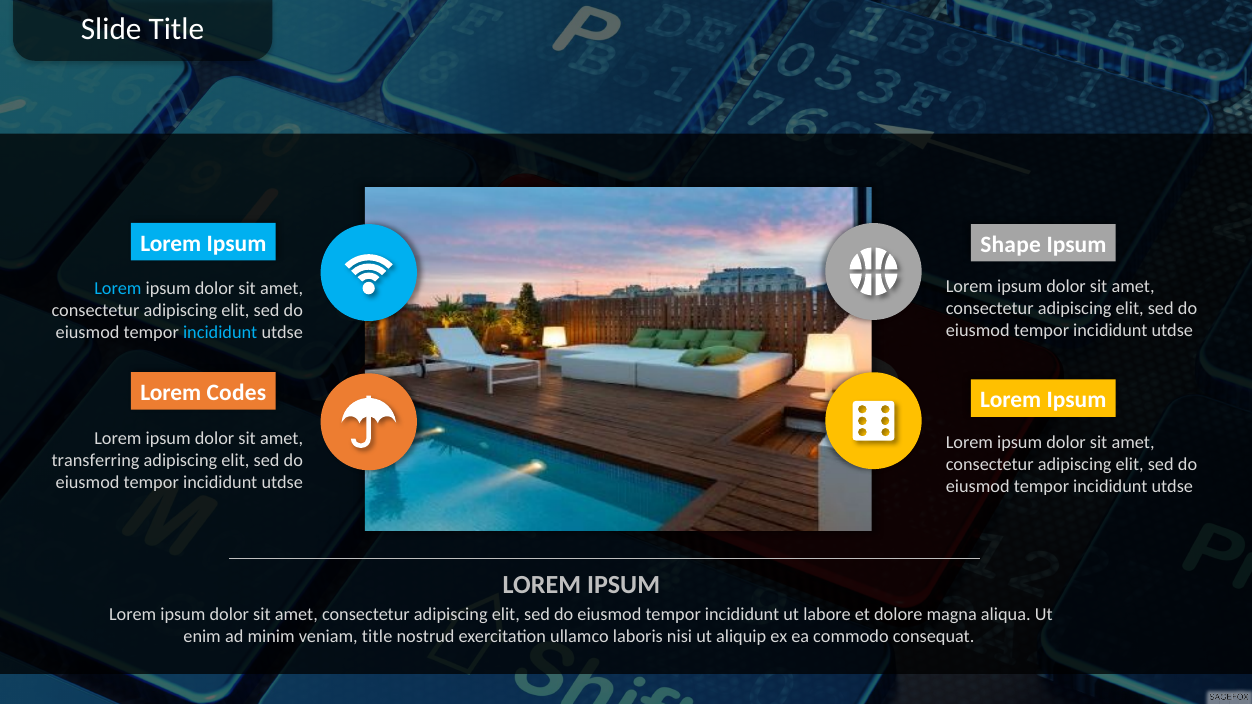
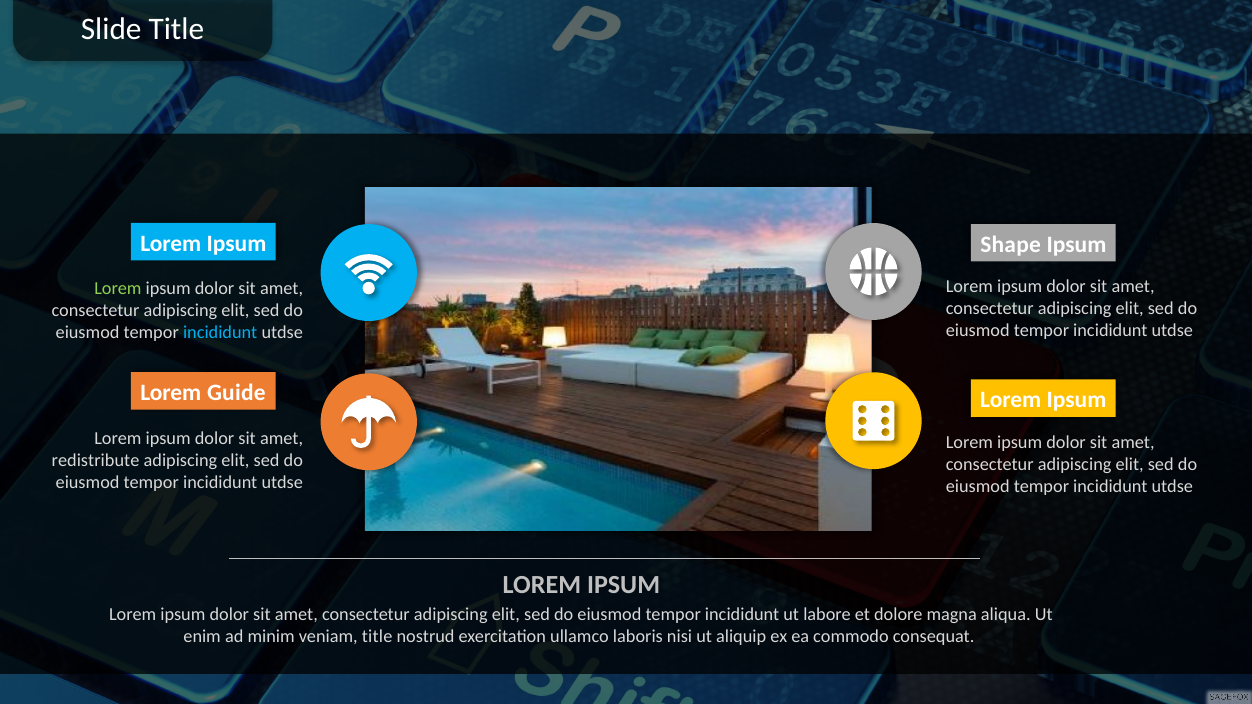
Lorem at (118, 289) colour: light blue -> light green
Codes: Codes -> Guide
transferring: transferring -> redistribute
